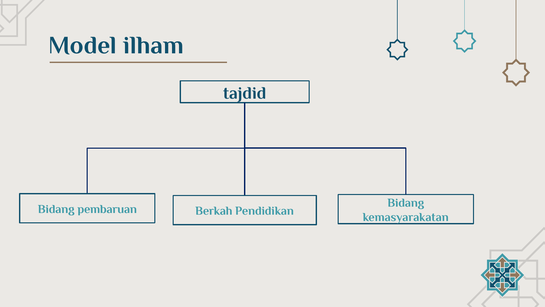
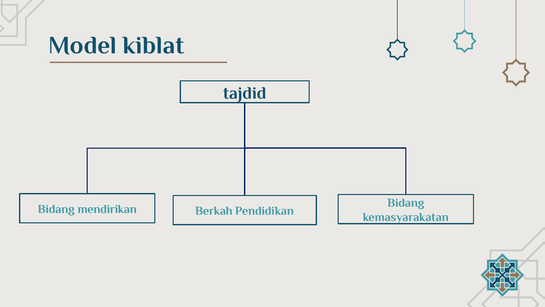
ilham: ilham -> kiblat
pembaruan: pembaruan -> mendirikan
